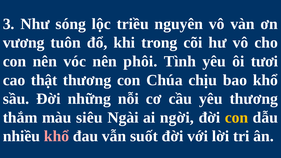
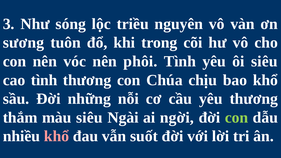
vương: vương -> sương
ôi tươi: tươi -> siêu
cao thật: thật -> tình
con at (237, 118) colour: yellow -> light green
